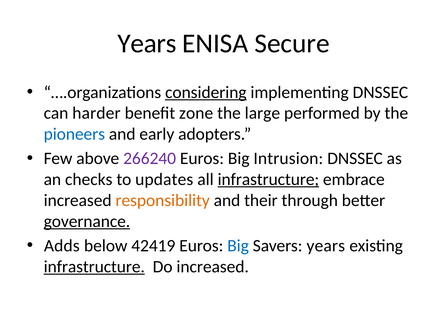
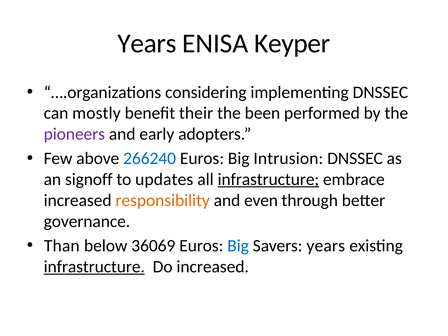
Secure: Secure -> Keyper
considering underline: present -> none
harder: harder -> mostly
zone: zone -> their
large: large -> been
pioneers colour: blue -> purple
266240 colour: purple -> blue
checks: checks -> signoff
their: their -> even
governance underline: present -> none
Adds: Adds -> Than
42419: 42419 -> 36069
